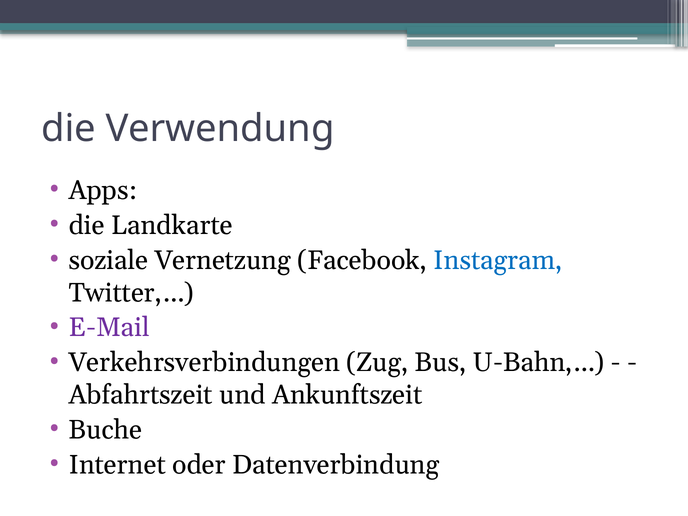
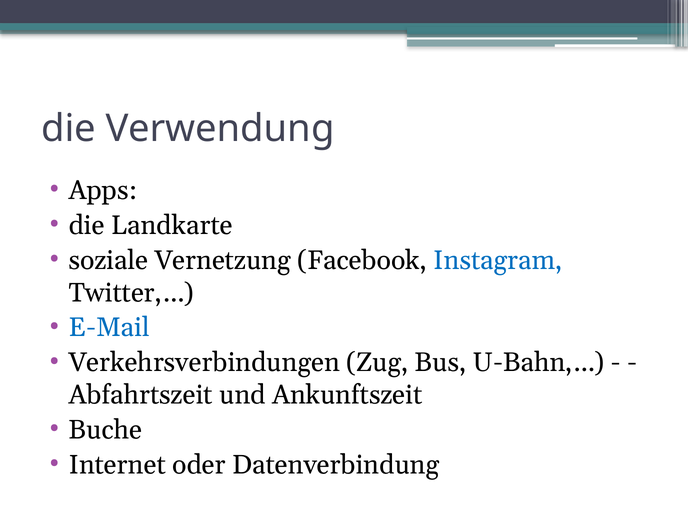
E-Mail colour: purple -> blue
